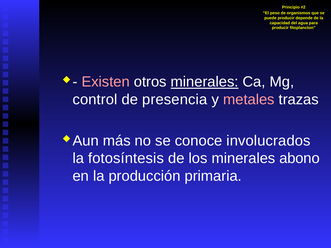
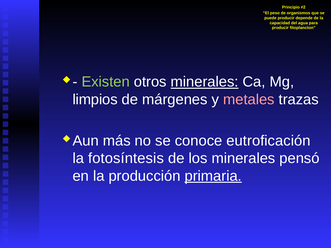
Existen colour: pink -> light green
control: control -> limpios
presencia: presencia -> márgenes
involucrados: involucrados -> eutroficación
abono: abono -> pensó
primaria underline: none -> present
